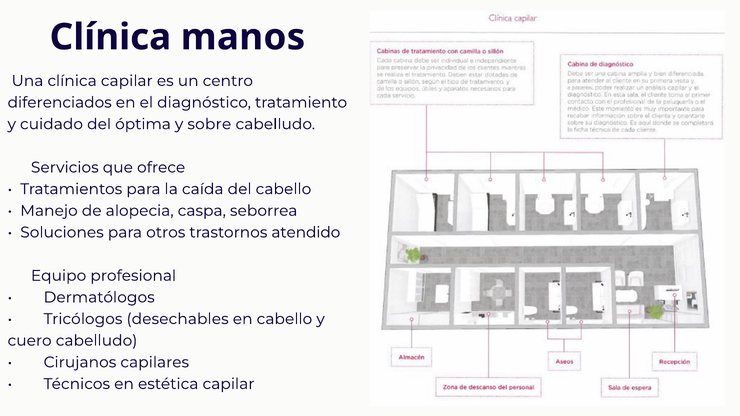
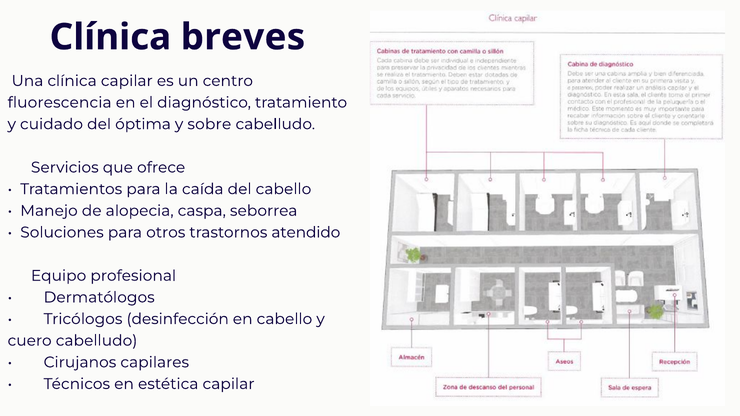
manos: manos -> breves
diferenciados: diferenciados -> fluorescencia
desechables: desechables -> desinfección
